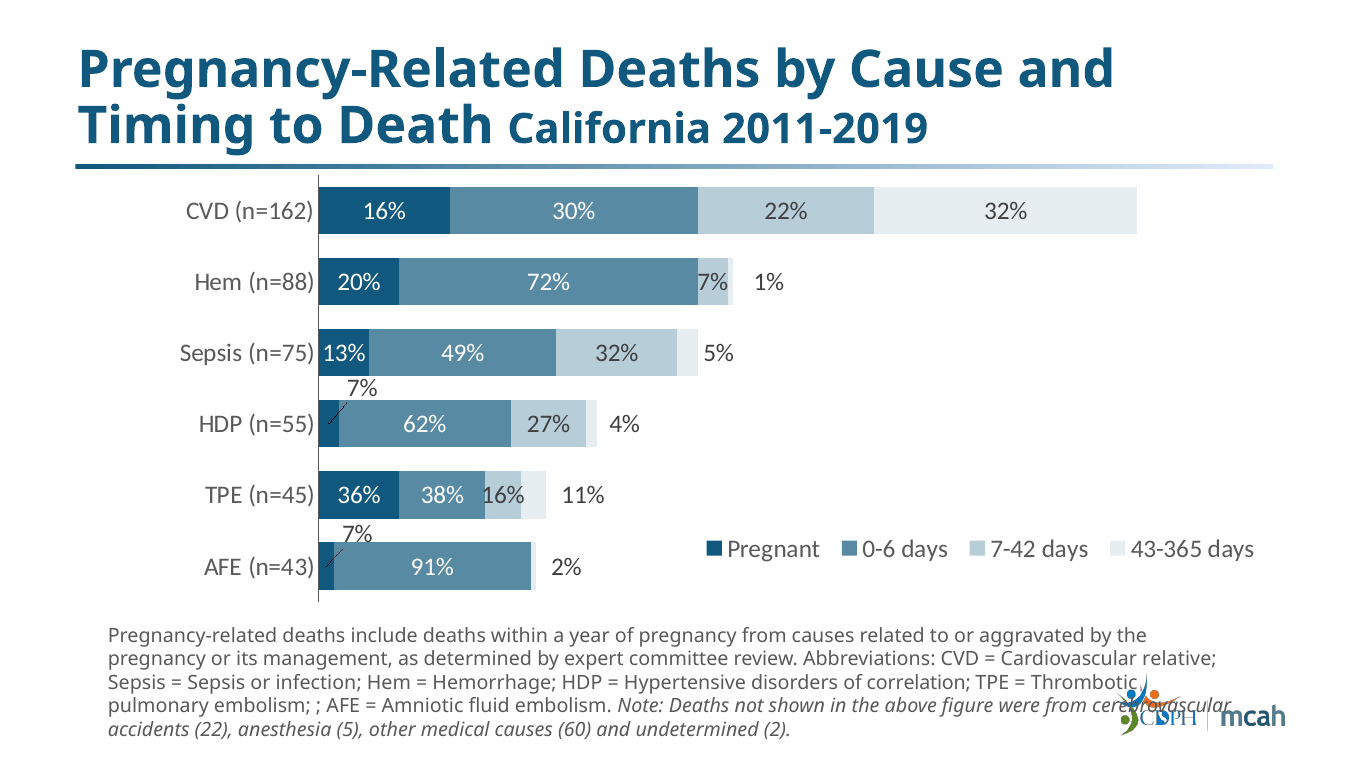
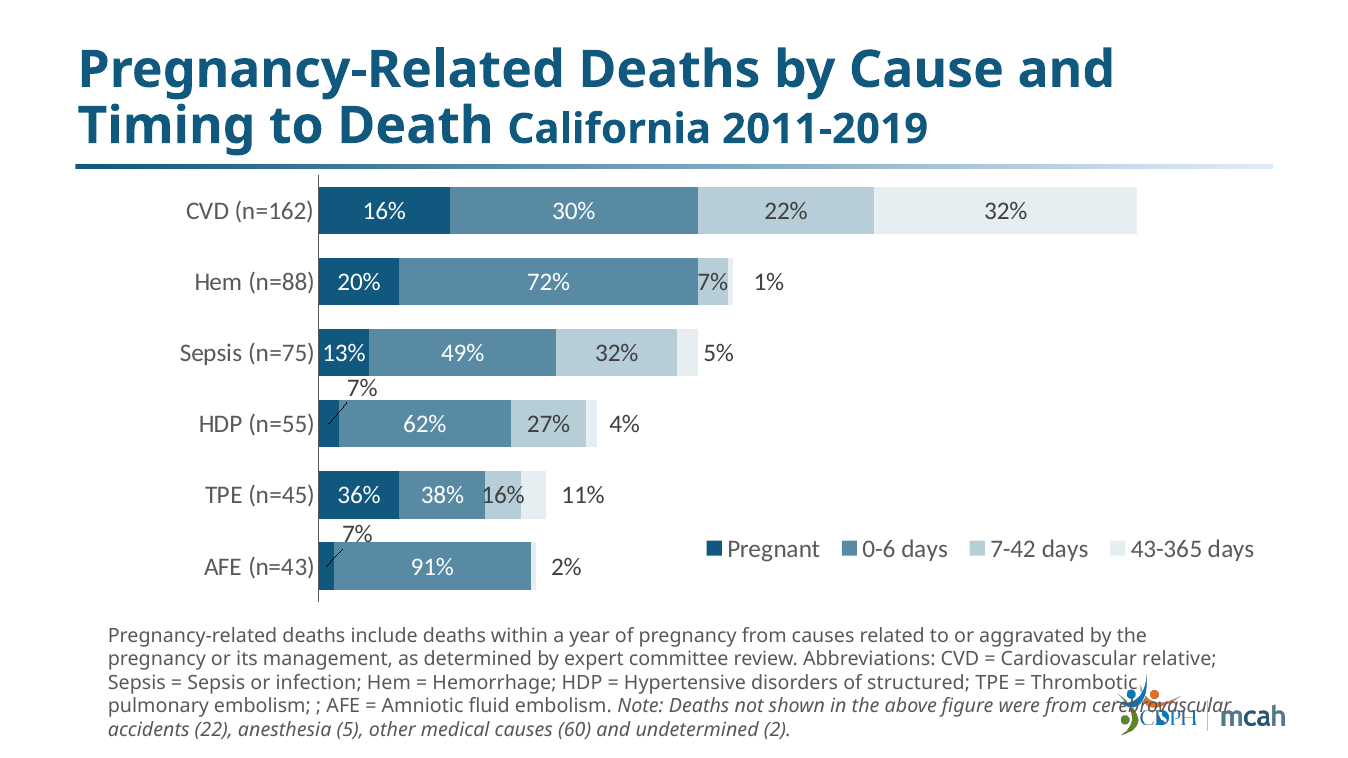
correlation: correlation -> structured
